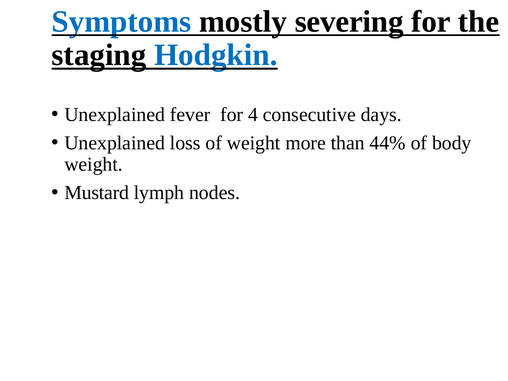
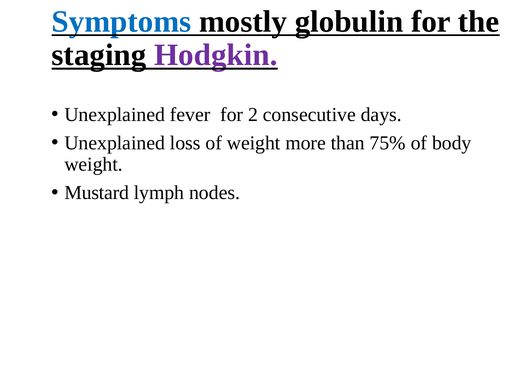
severing: severing -> globulin
Hodgkin colour: blue -> purple
4: 4 -> 2
44%: 44% -> 75%
